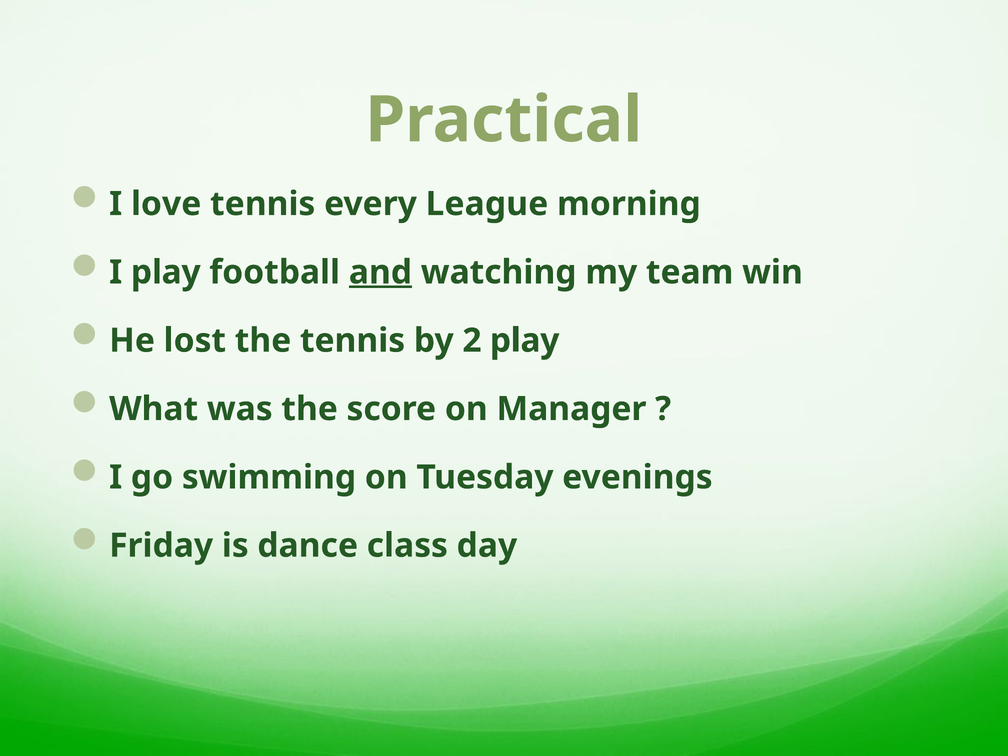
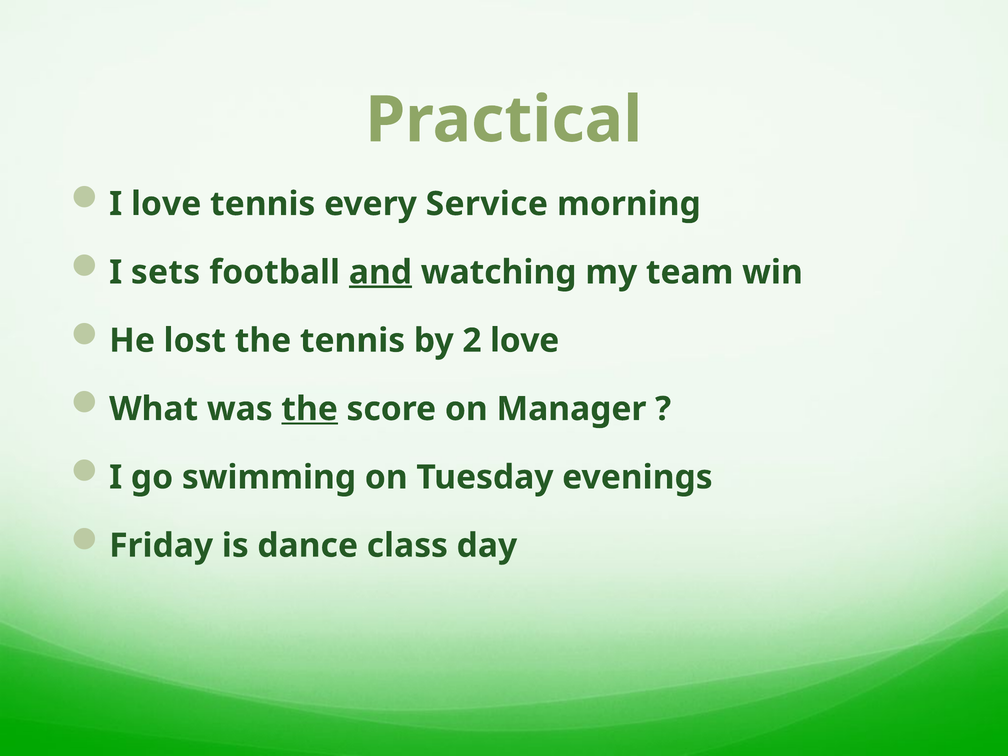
League: League -> Service
I play: play -> sets
2 play: play -> love
the at (310, 409) underline: none -> present
